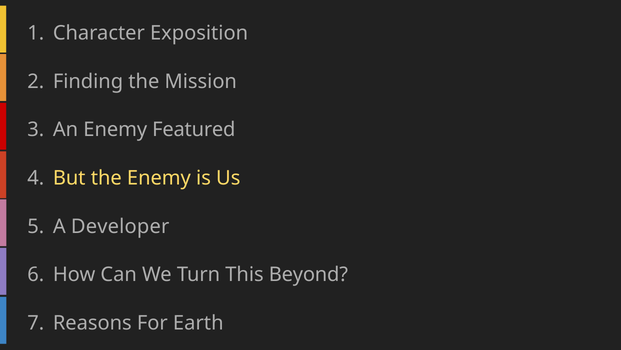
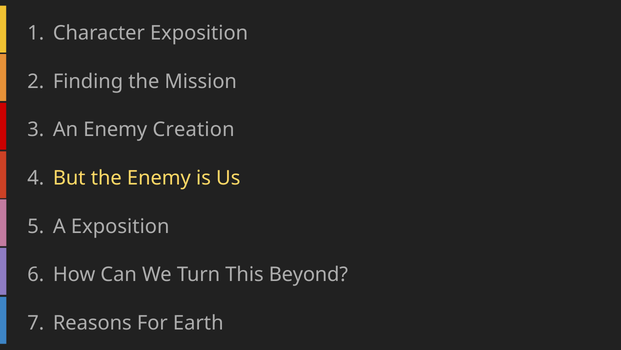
Featured: Featured -> Creation
A Developer: Developer -> Exposition
